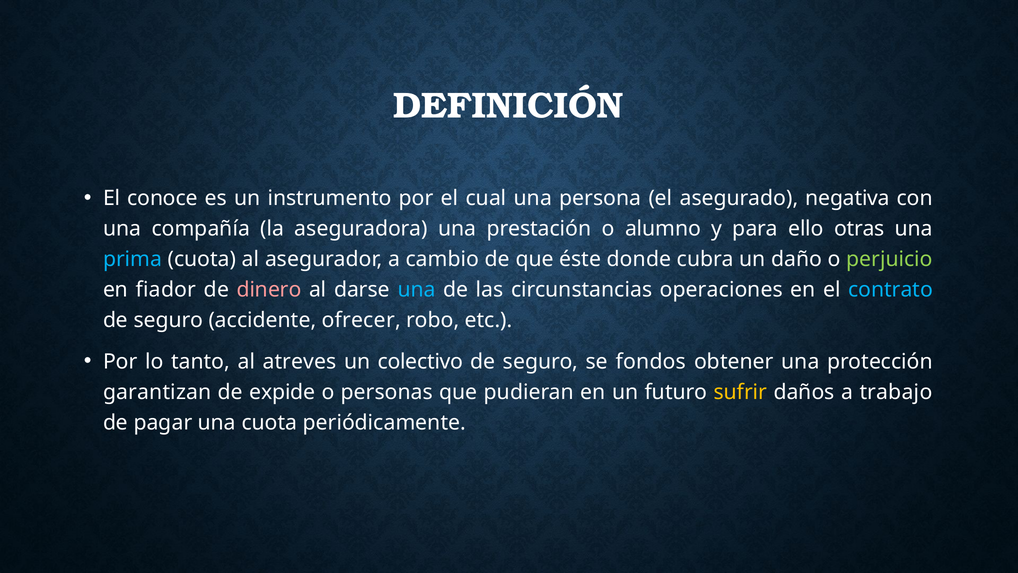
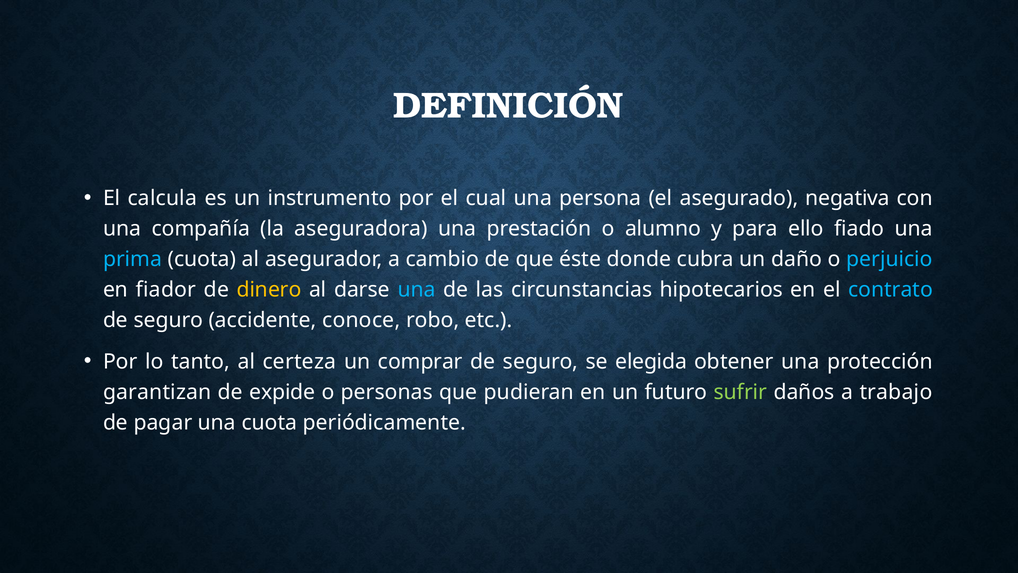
conoce: conoce -> calcula
otras: otras -> fiado
perjuicio colour: light green -> light blue
dinero colour: pink -> yellow
operaciones: operaciones -> hipotecarios
ofrecer: ofrecer -> conoce
atreves: atreves -> certeza
colectivo: colectivo -> comprar
fondos: fondos -> elegida
sufrir colour: yellow -> light green
